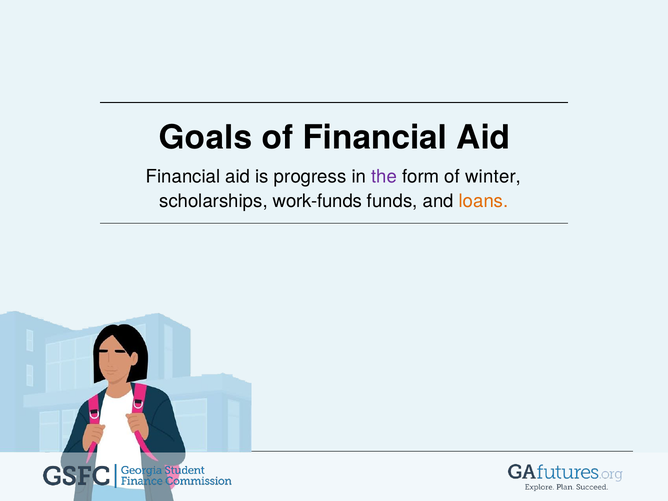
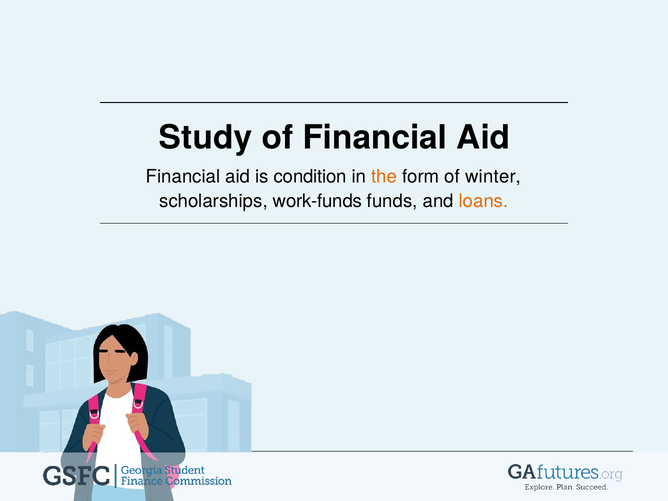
Goals: Goals -> Study
progress: progress -> condition
the colour: purple -> orange
